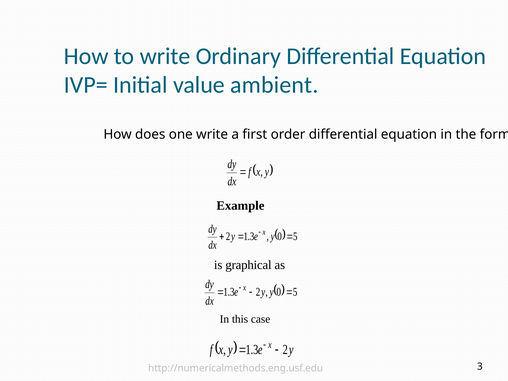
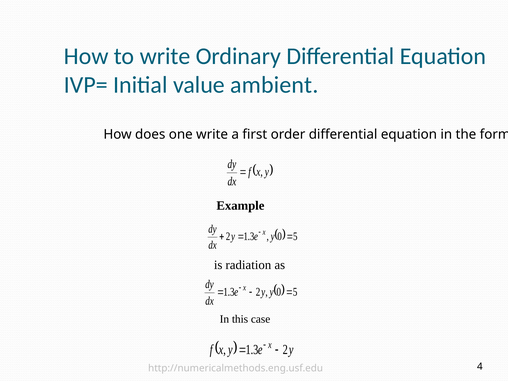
graphical: graphical -> radiation
http://numericalmethods.eng.usf.edu 3: 3 -> 4
